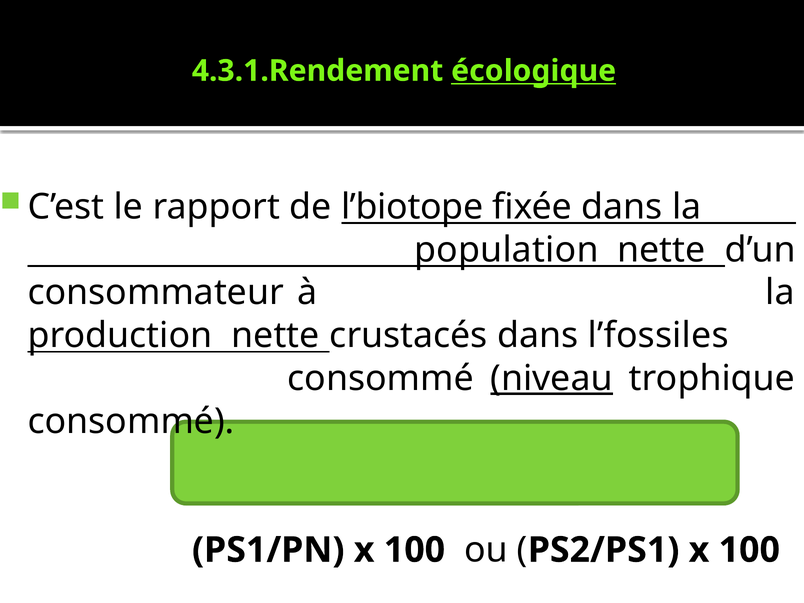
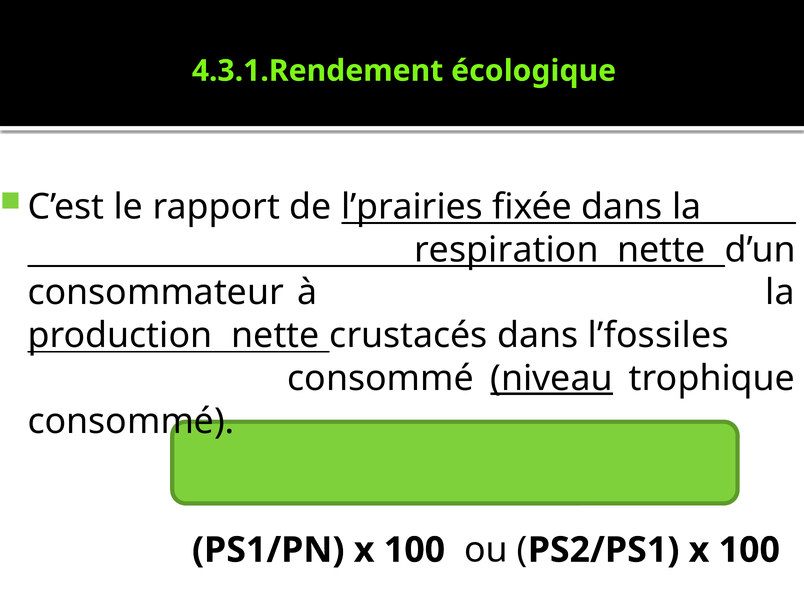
écologique underline: present -> none
l’biotope: l’biotope -> l’prairies
population: population -> respiration
